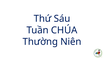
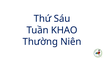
CHÚA: CHÚA -> KHAO
